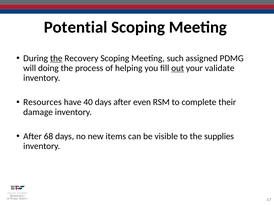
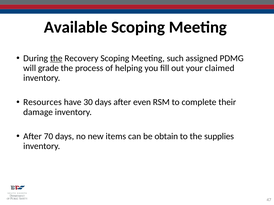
Potential: Potential -> Available
doing: doing -> grade
out underline: present -> none
validate: validate -> claimed
40: 40 -> 30
68: 68 -> 70
visible: visible -> obtain
